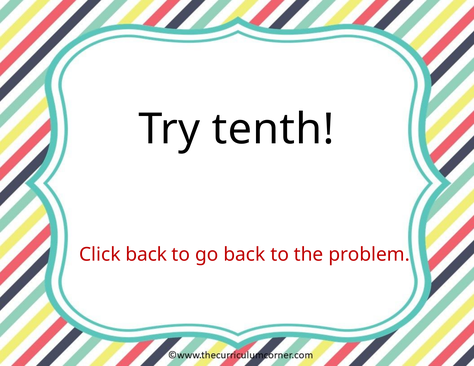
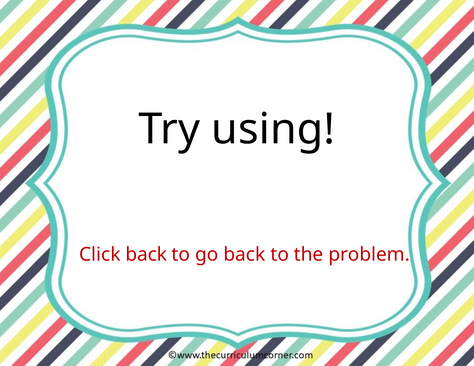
tenth: tenth -> using
